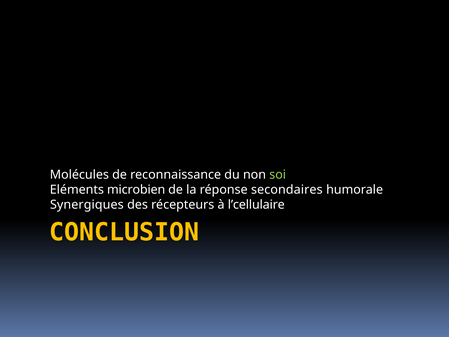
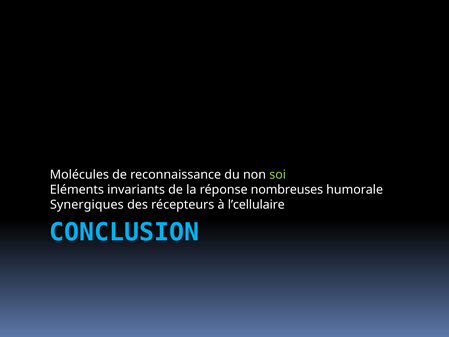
microbien: microbien -> invariants
secondaires: secondaires -> nombreuses
CONCLUSION colour: yellow -> light blue
